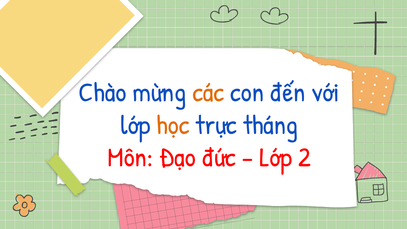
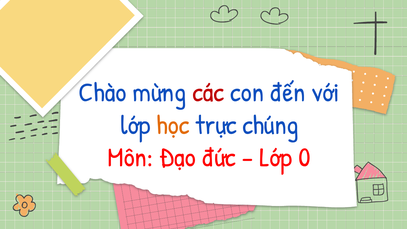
các colour: orange -> red
tháng: tháng -> chúng
2: 2 -> 0
